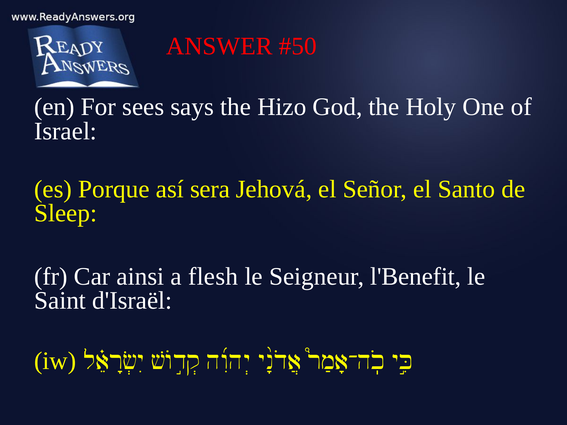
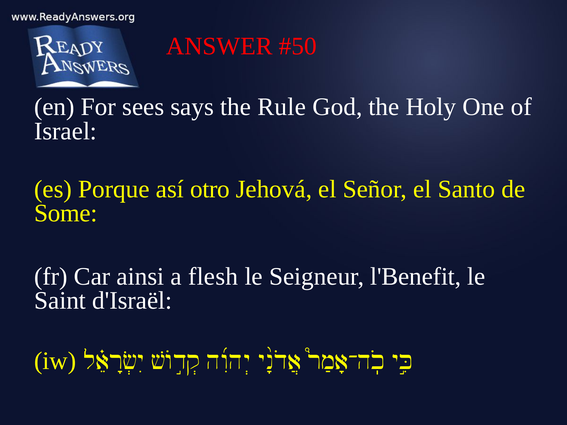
Hizo: Hizo -> Rule
sera: sera -> otro
Sleep: Sleep -> Some
